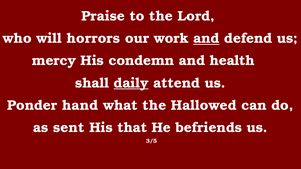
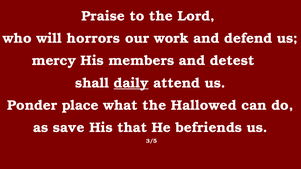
and at (206, 38) underline: present -> none
condemn: condemn -> members
health: health -> detest
hand: hand -> place
sent: sent -> save
